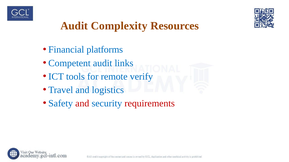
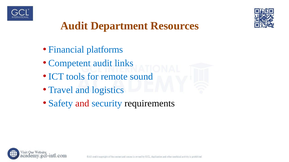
Complexity: Complexity -> Department
verify: verify -> sound
requirements colour: red -> black
